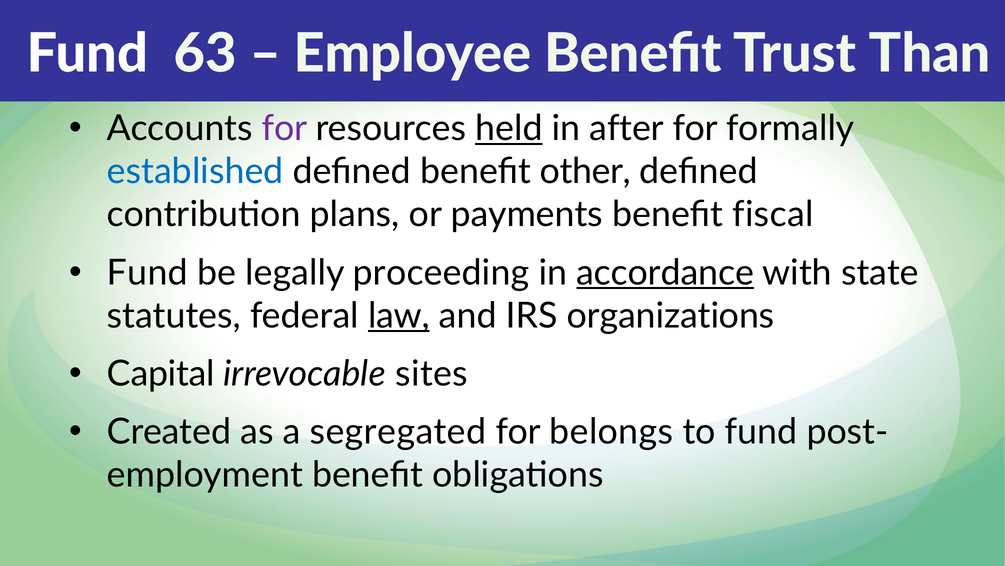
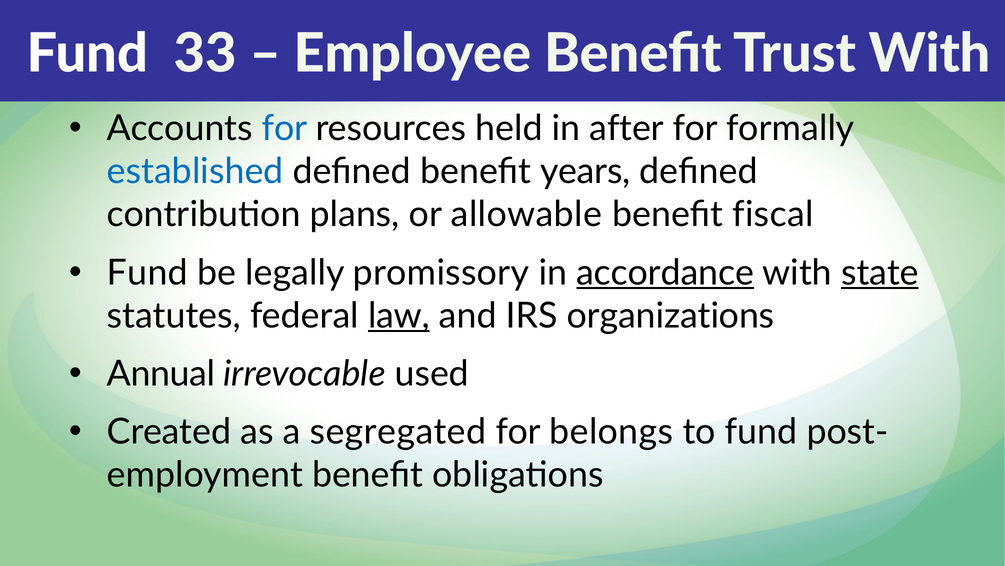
63: 63 -> 33
Trust Than: Than -> With
for at (285, 129) colour: purple -> blue
held underline: present -> none
other: other -> years
payments: payments -> allowable
proceeding: proceeding -> promissory
state underline: none -> present
Capital: Capital -> Annual
sites: sites -> used
